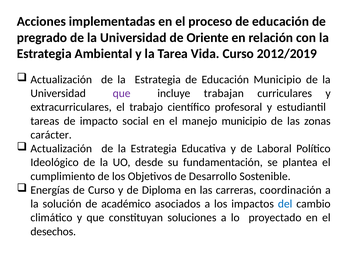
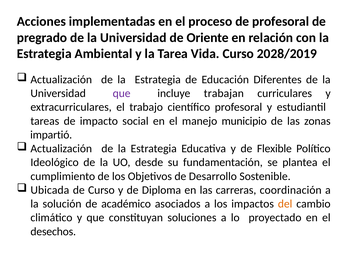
proceso de educación: educación -> profesoral
2012/2019: 2012/2019 -> 2028/2019
Educación Municipio: Municipio -> Diferentes
carácter: carácter -> impartió
Laboral: Laboral -> Flexible
Energías: Energías -> Ubicada
del colour: blue -> orange
